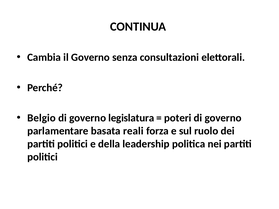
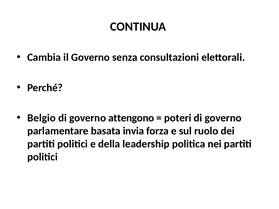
legislatura: legislatura -> attengono
reali: reali -> invia
